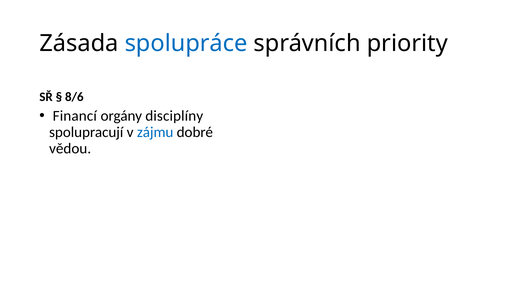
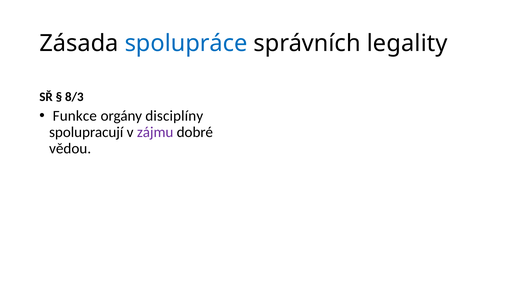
priority: priority -> legality
8/6: 8/6 -> 8/3
Financí: Financí -> Funkce
zájmu colour: blue -> purple
